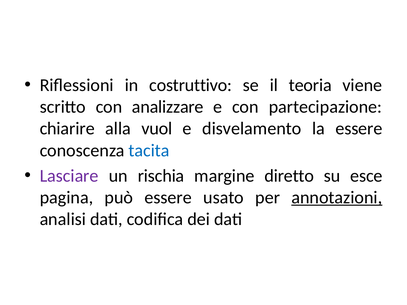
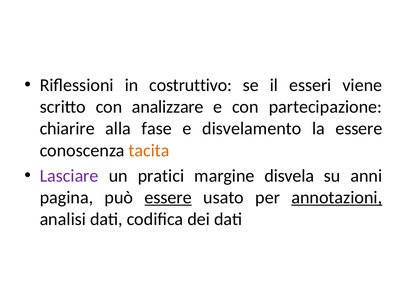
teoria: teoria -> esseri
vuol: vuol -> fase
tacita colour: blue -> orange
rischia: rischia -> pratici
diretto: diretto -> disvela
esce: esce -> anni
essere at (168, 198) underline: none -> present
